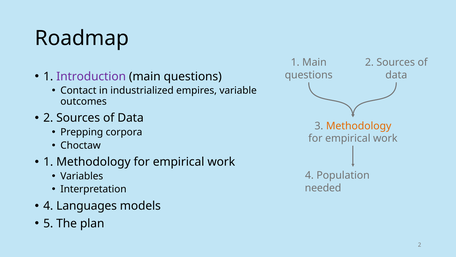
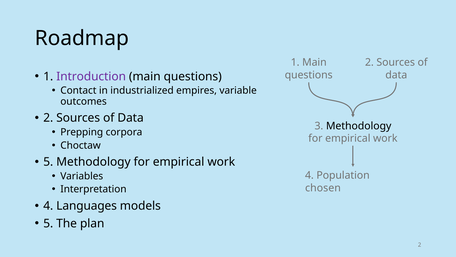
Methodology at (359, 126) colour: orange -> black
1 at (48, 162): 1 -> 5
needed: needed -> chosen
